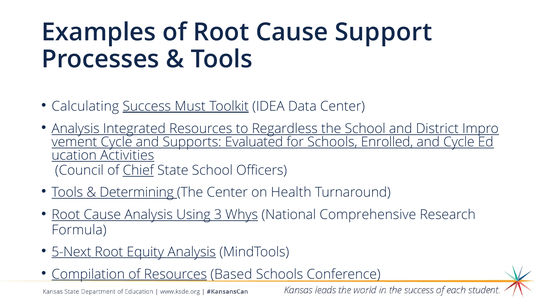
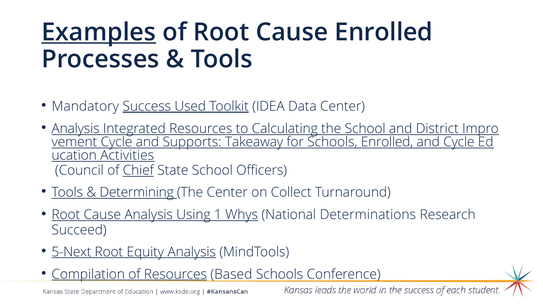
Examples underline: none -> present
Cause Support: Support -> Enrolled
Calculating: Calculating -> Mandatory
Must: Must -> Used
Regardless: Regardless -> Calculating
Evaluated: Evaluated -> Takeaway
Health: Health -> Collect
3: 3 -> 1
Comprehensive: Comprehensive -> Determinations
Formula: Formula -> Succeed
